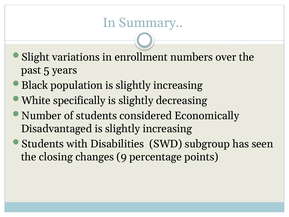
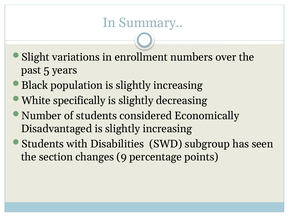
closing: closing -> section
